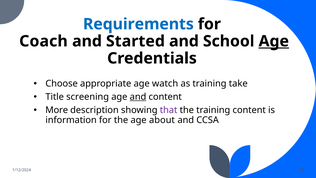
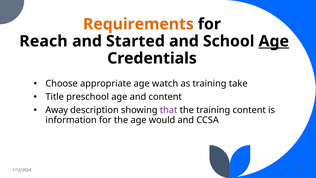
Requirements colour: blue -> orange
Coach: Coach -> Reach
screening: screening -> preschool
and at (138, 97) underline: present -> none
More: More -> Away
about: about -> would
